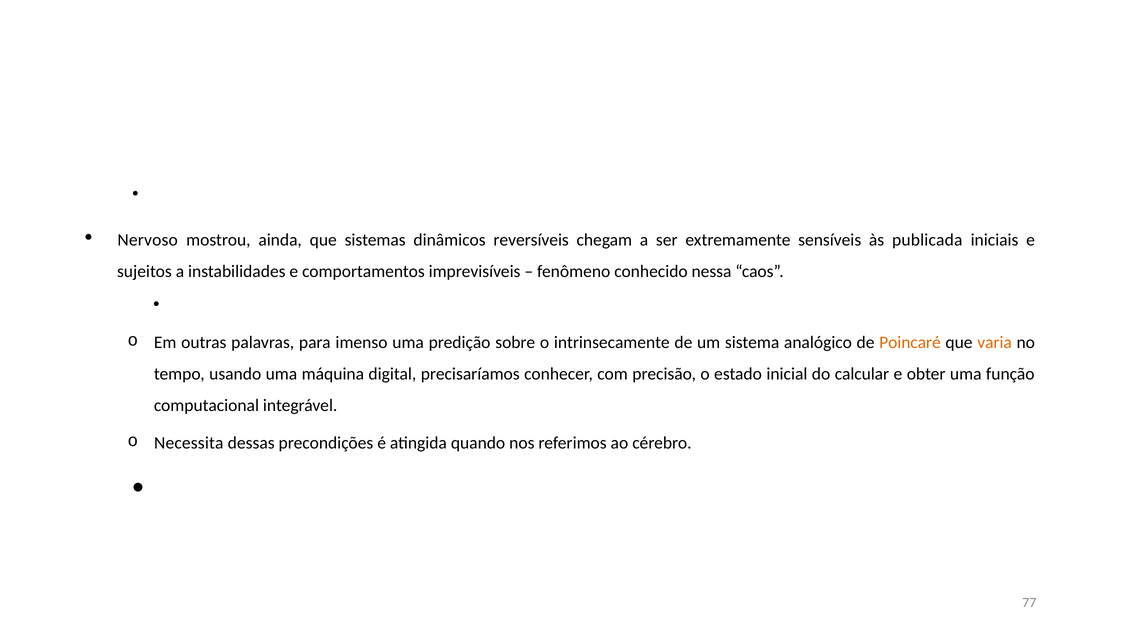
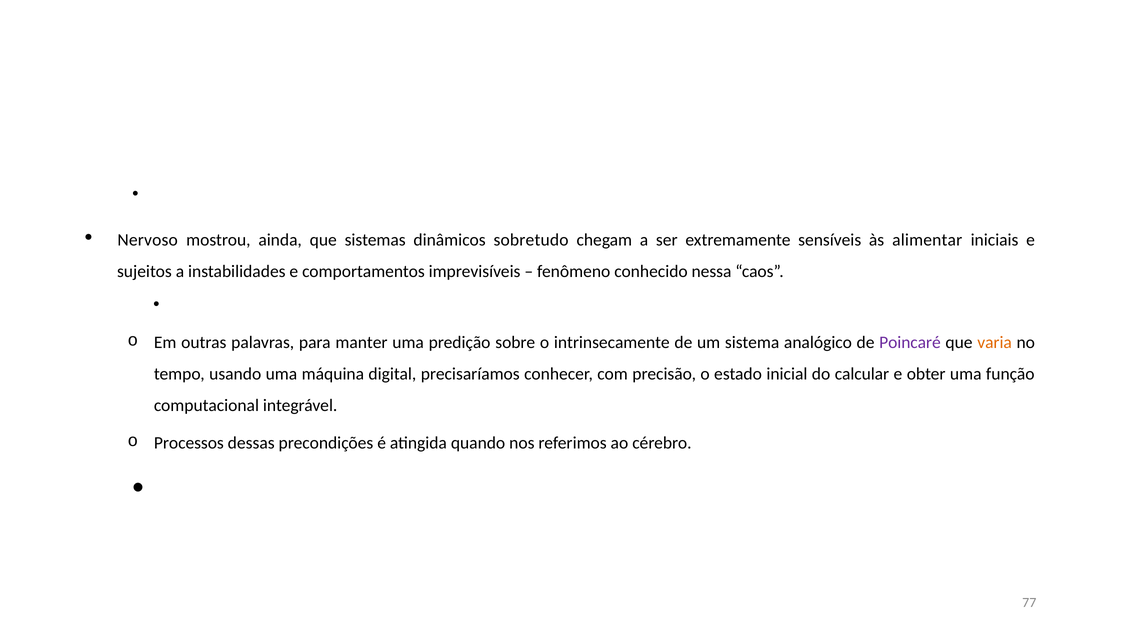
reversíveis: reversíveis -> sobretudo
publicada: publicada -> alimentar
imenso: imenso -> manter
Poincaré colour: orange -> purple
Necessita: Necessita -> Processos
